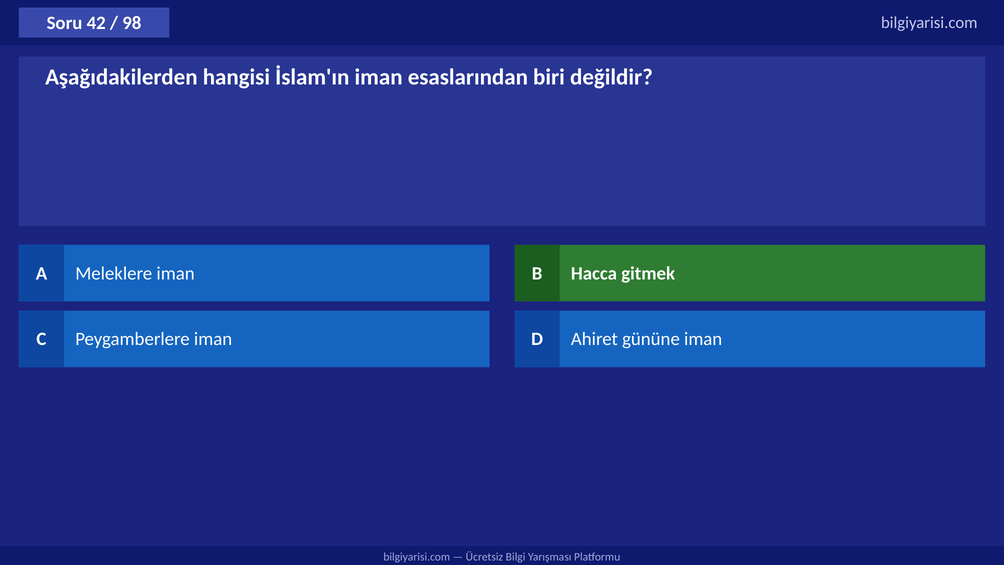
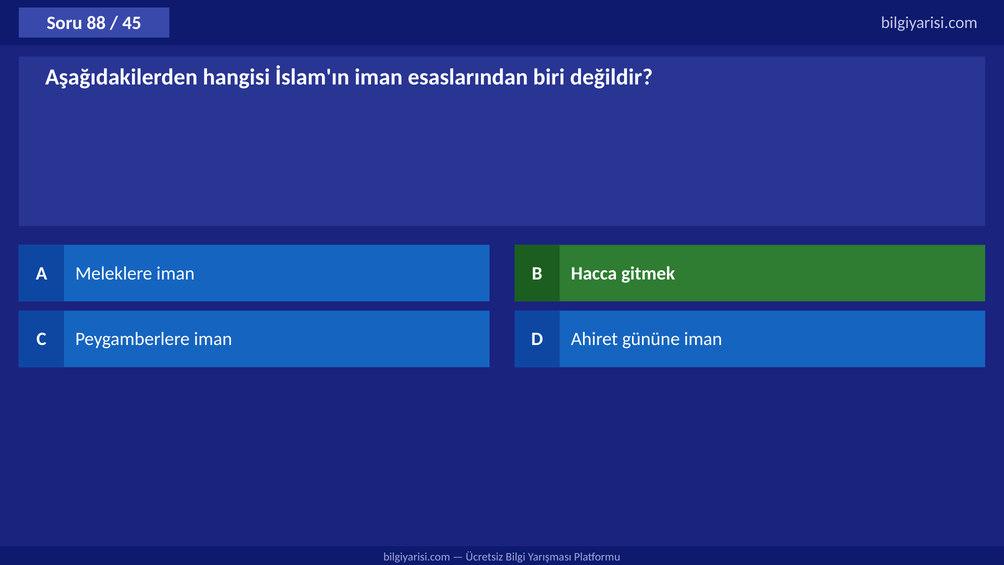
42: 42 -> 88
98: 98 -> 45
